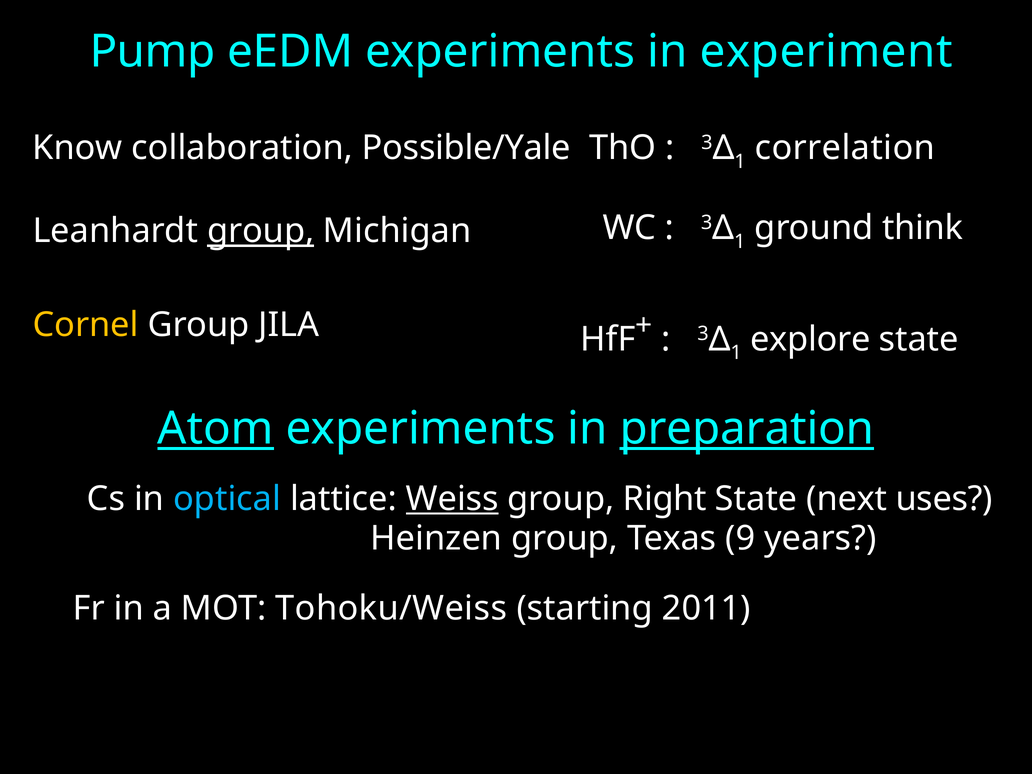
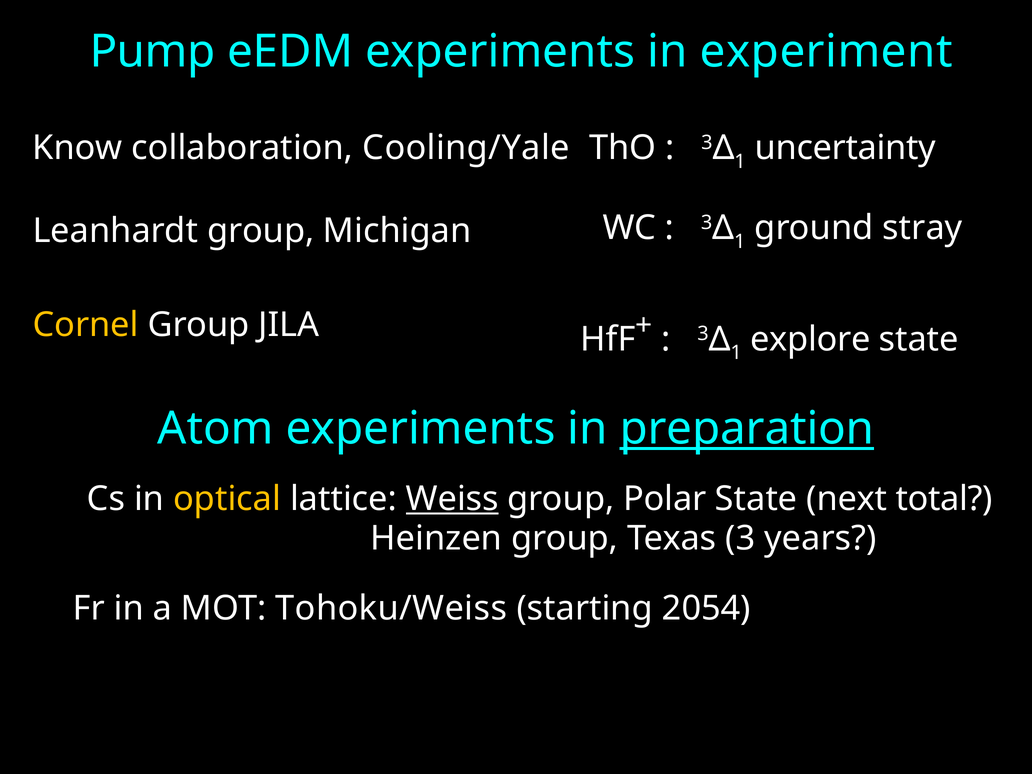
Possible/Yale: Possible/Yale -> Cooling/Yale
correlation: correlation -> uncertainty
think: think -> stray
group at (261, 231) underline: present -> none
Atom underline: present -> none
optical colour: light blue -> yellow
Right: Right -> Polar
uses: uses -> total
9: 9 -> 3
2011: 2011 -> 2054
